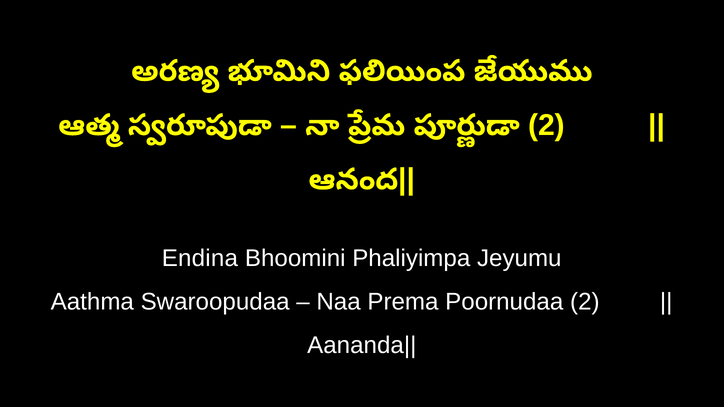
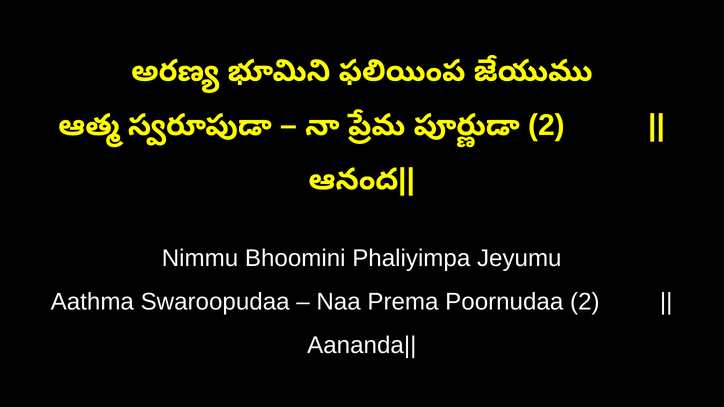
Endina: Endina -> Nimmu
